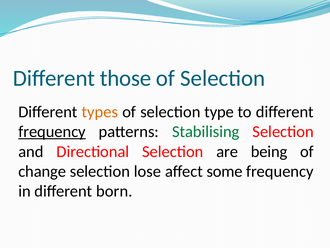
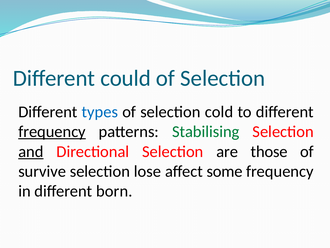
those: those -> could
types colour: orange -> blue
type: type -> cold
and underline: none -> present
being: being -> those
change: change -> survive
